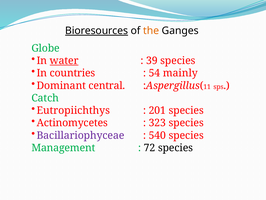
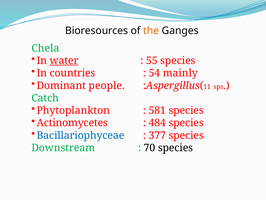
Bioresources underline: present -> none
Globe: Globe -> Chela
39: 39 -> 55
central: central -> people
Eutropiichthys: Eutropiichthys -> Phytoplankton
201: 201 -> 581
323: 323 -> 484
Bacillariophyceae colour: purple -> blue
540: 540 -> 377
Management: Management -> Downstream
72: 72 -> 70
